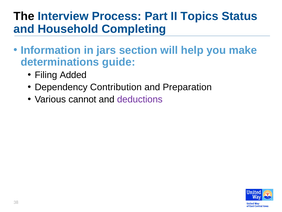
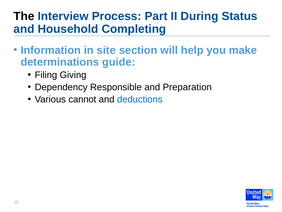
Topics: Topics -> During
jars: jars -> site
Added: Added -> Giving
Contribution: Contribution -> Responsible
deductions colour: purple -> blue
